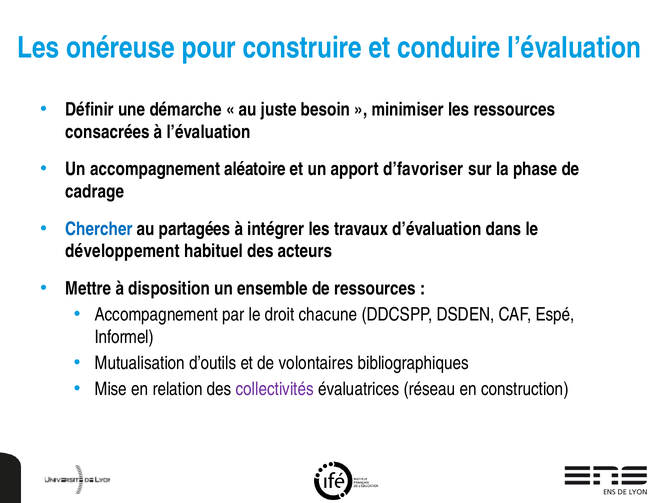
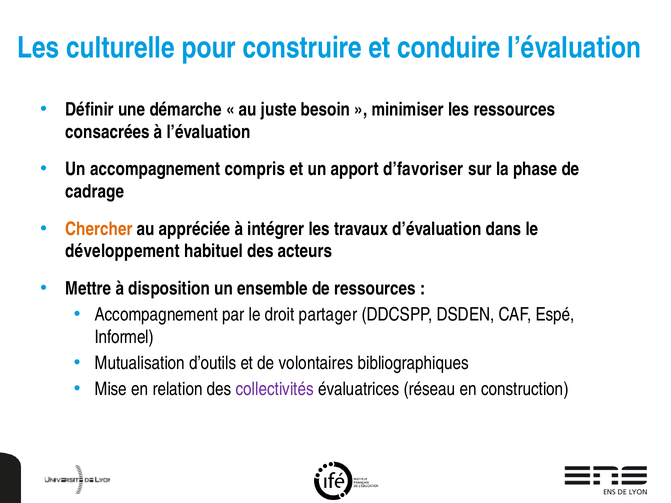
onéreuse: onéreuse -> culturelle
aléatoire: aléatoire -> compris
Chercher colour: blue -> orange
partagées: partagées -> appréciée
chacune: chacune -> partager
